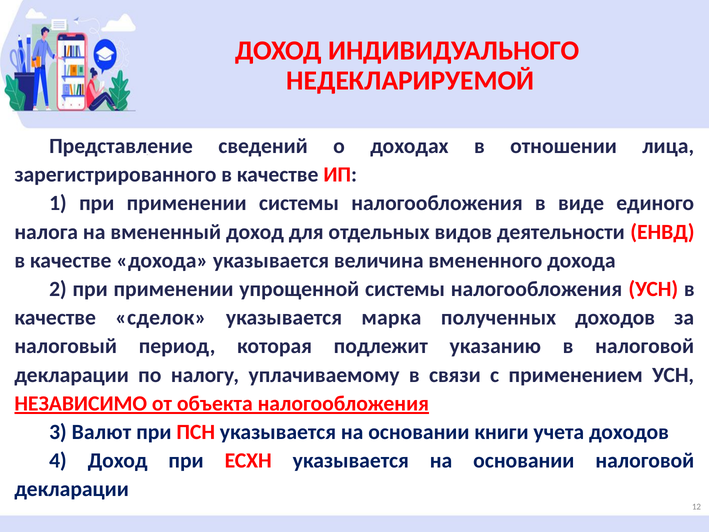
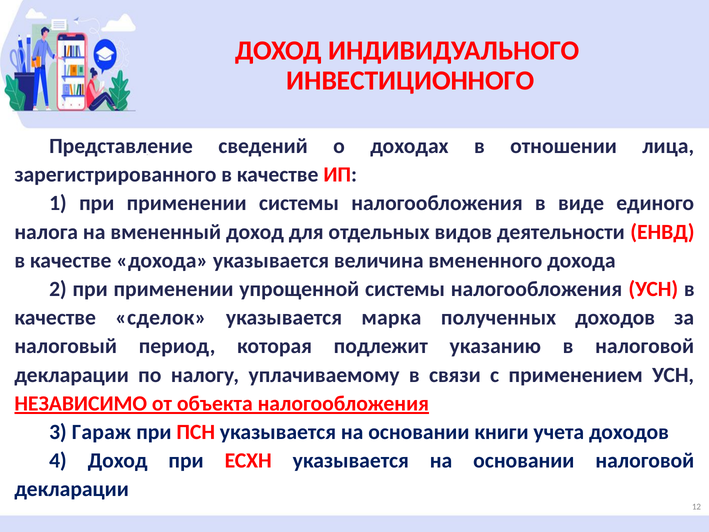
НЕДЕКЛАРИРУЕМОЙ: НЕДЕКЛАРИРУЕМОЙ -> ИНВЕСТИЦИОННОГО
Валют: Валют -> Гараж
